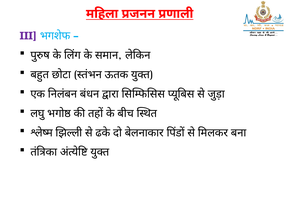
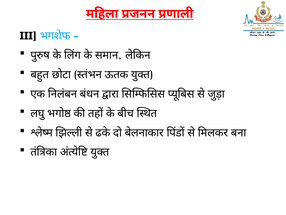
III colour: purple -> black
